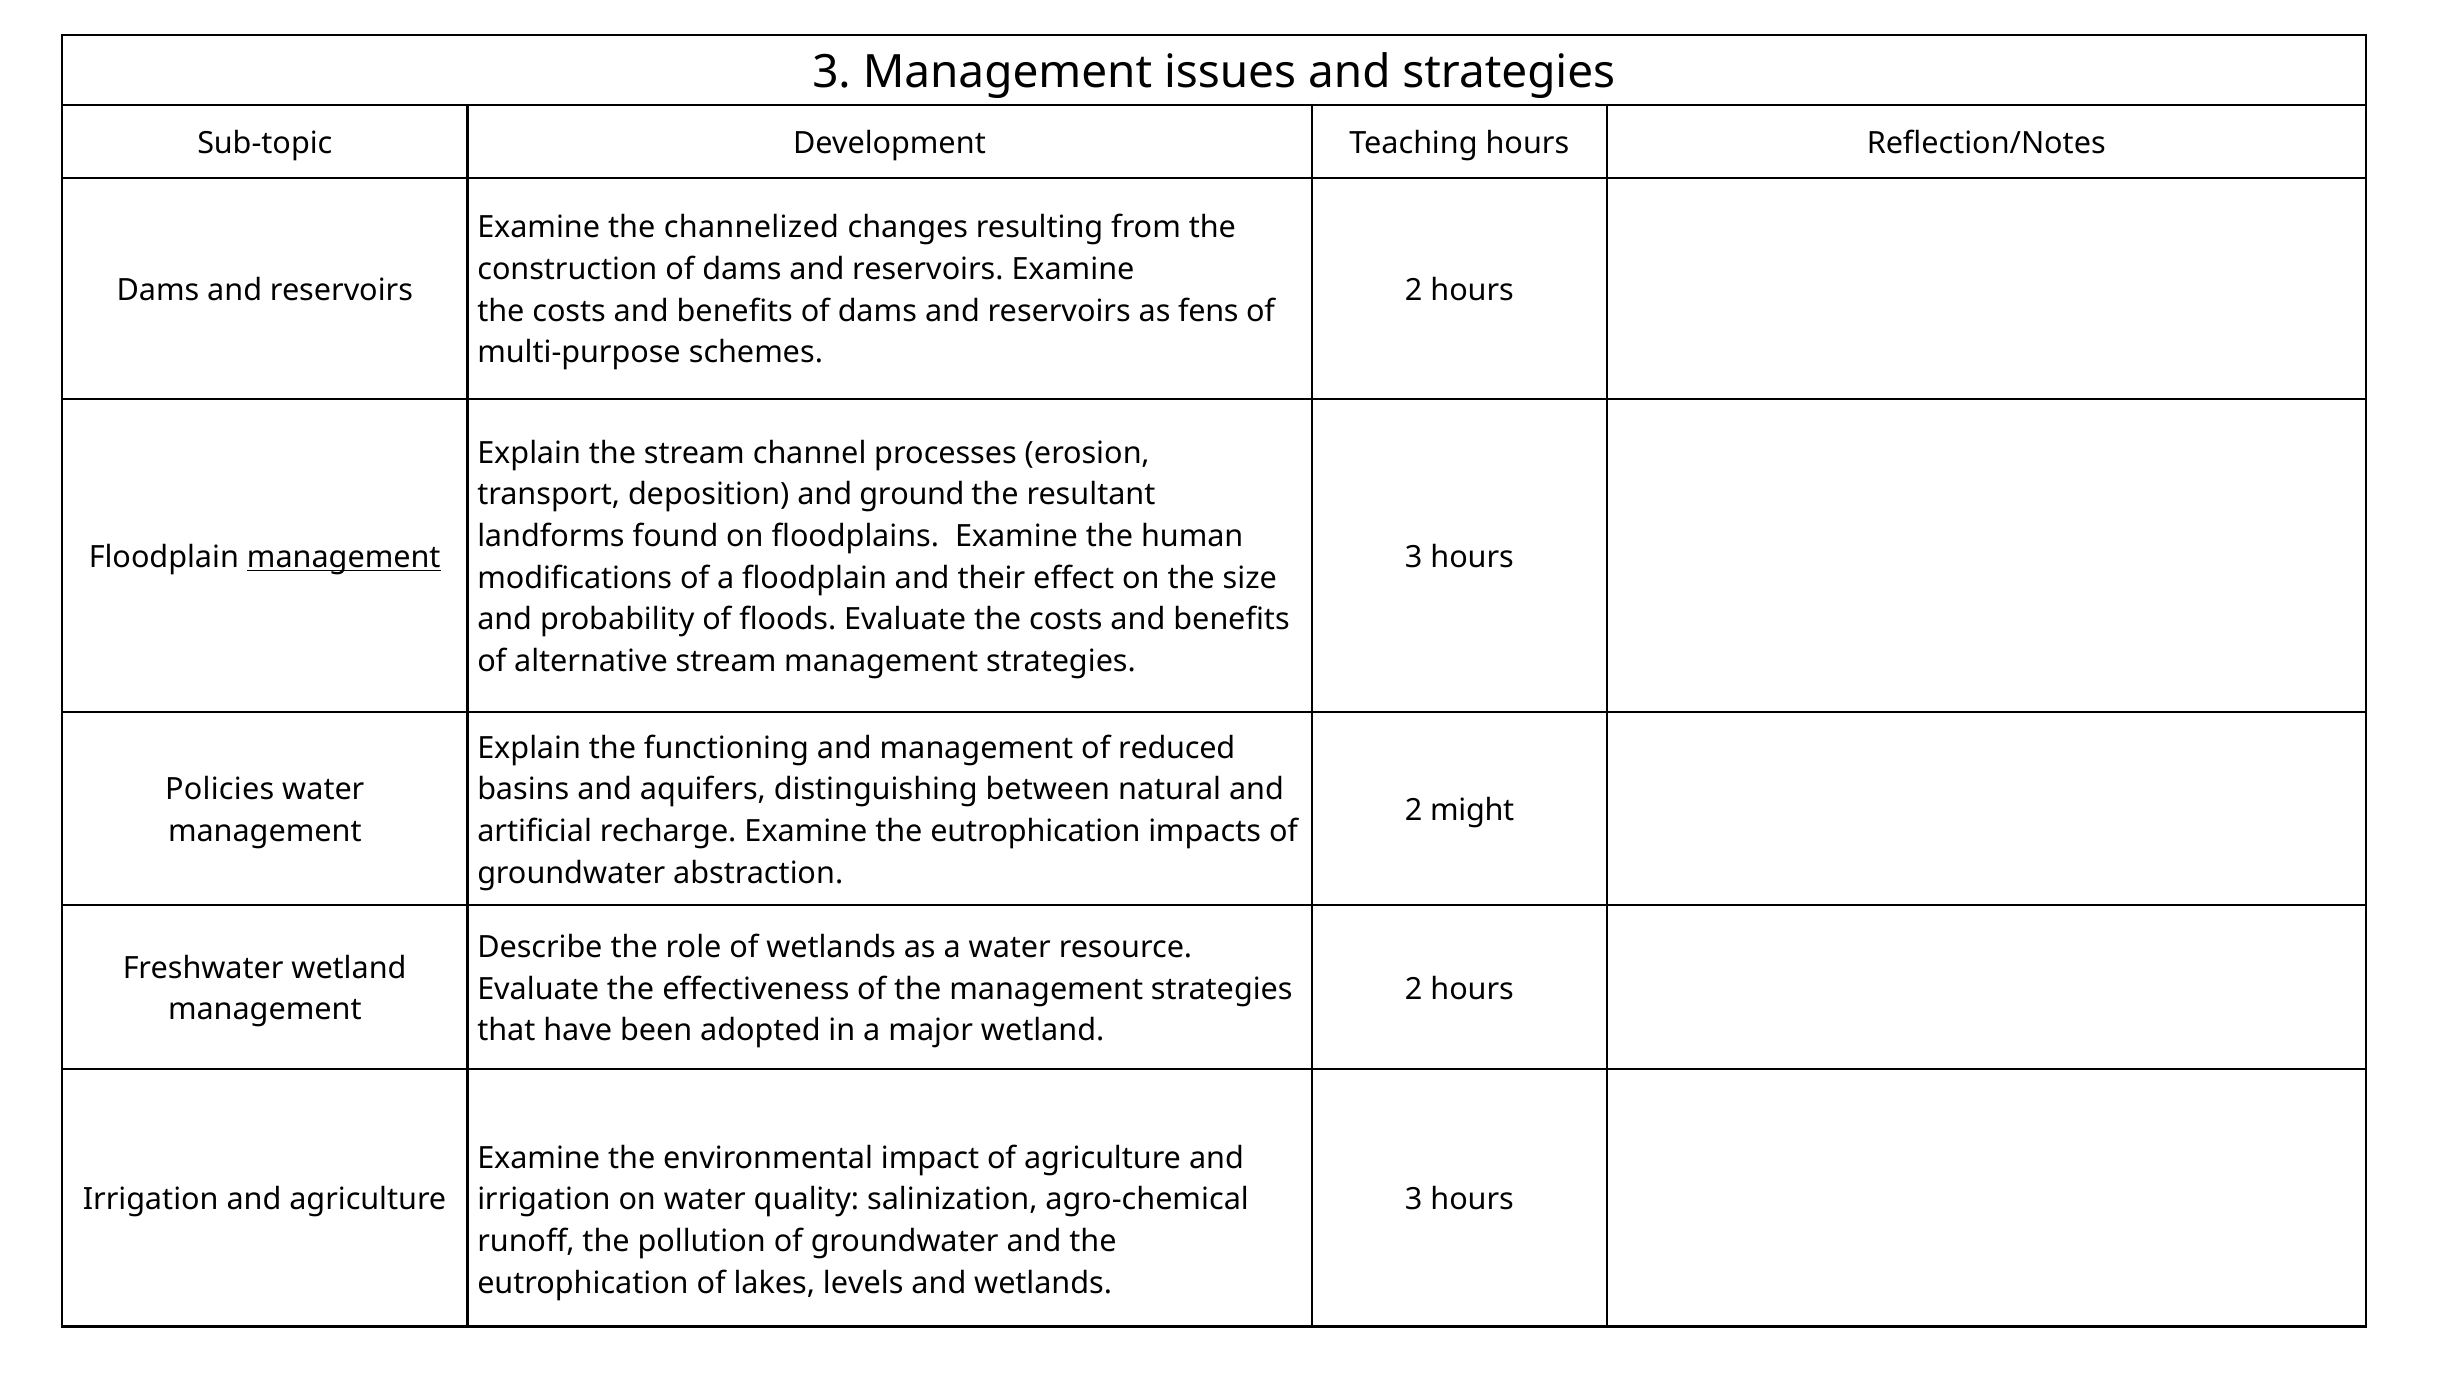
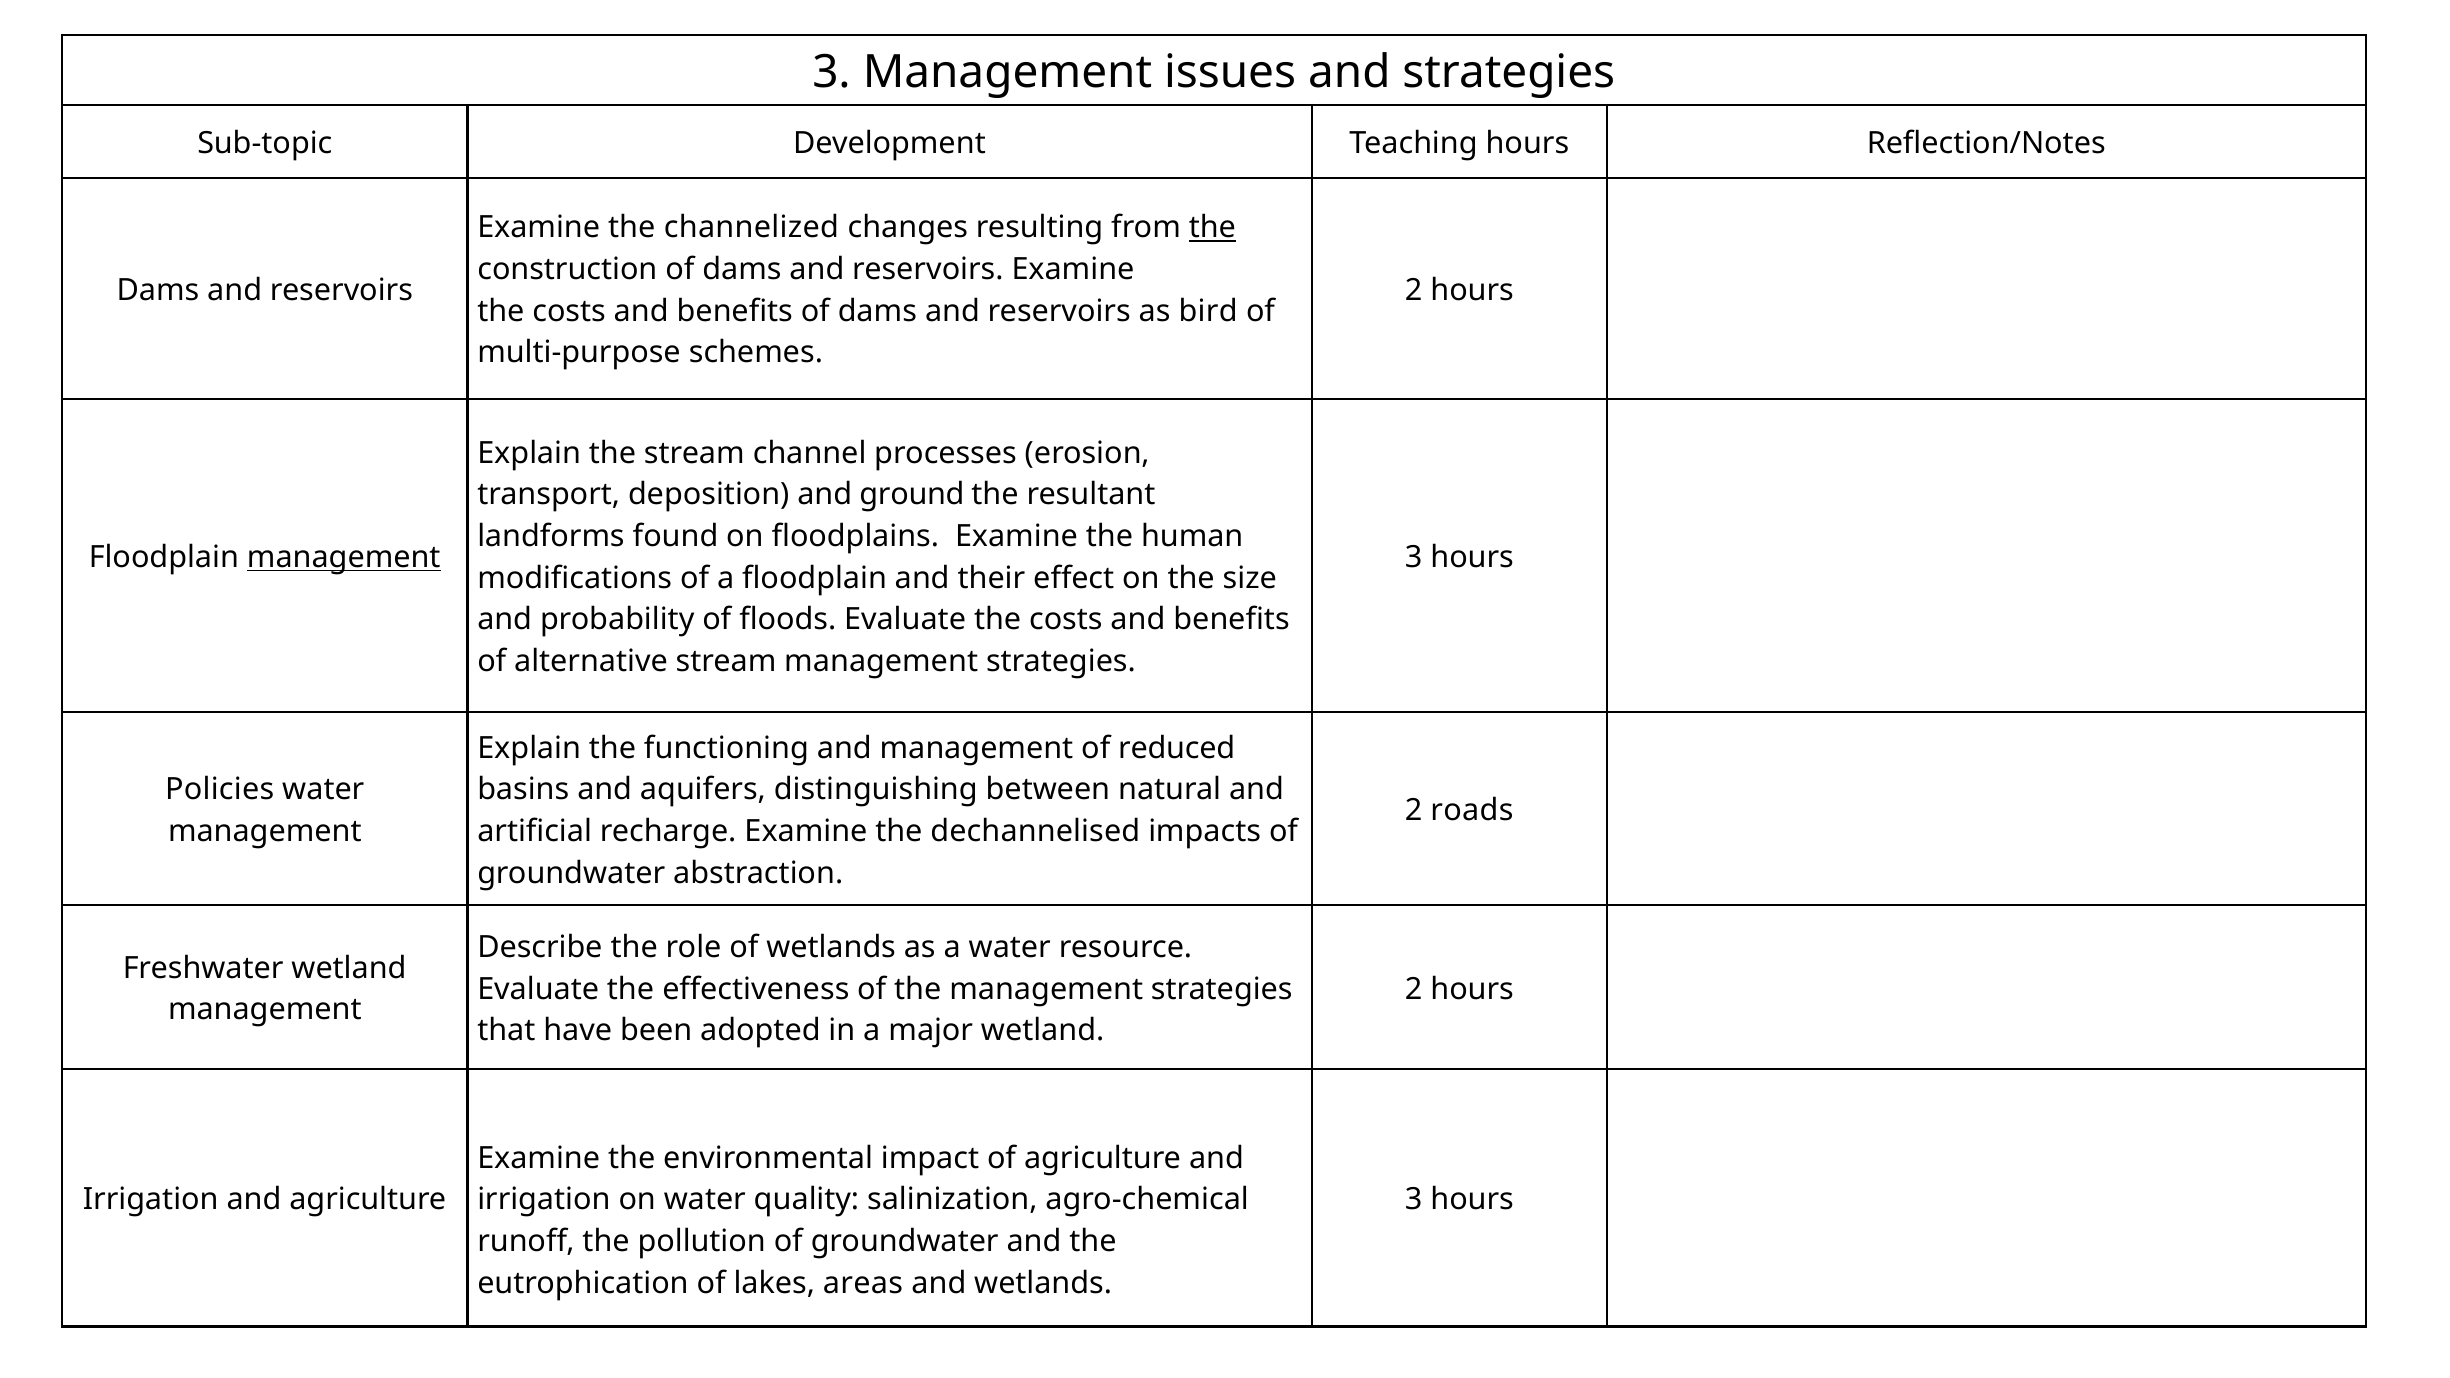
the at (1212, 228) underline: none -> present
fens: fens -> bird
might: might -> roads
Examine the eutrophication: eutrophication -> dechannelised
levels: levels -> areas
